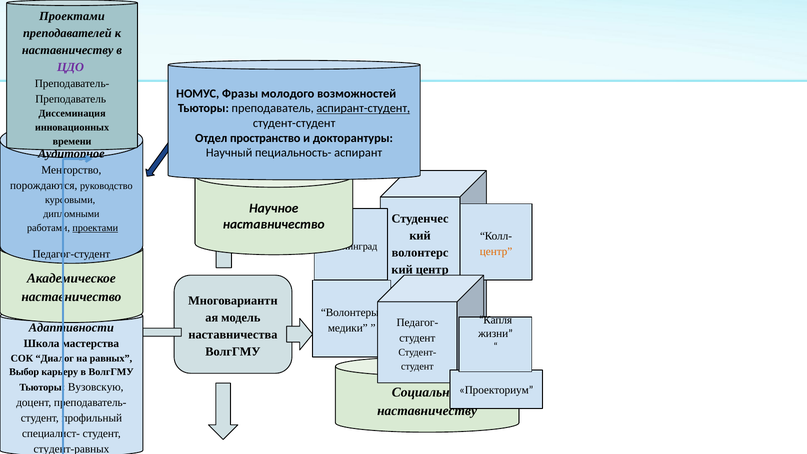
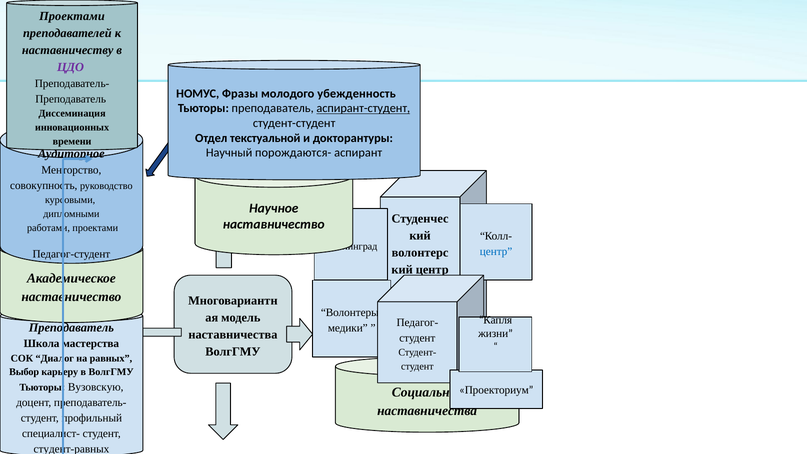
возможностей: возможностей -> убежденность
пространство: пространство -> текстуальной
пециальность-: пециальность- -> порождаются-
порождаются: порождаются -> совокупность
проектами at (95, 228) underline: present -> none
центр at (496, 251) colour: orange -> blue
Адаптивности at (71, 328): Адаптивности -> Преподаватель
наставничеству at (427, 411): наставничеству -> наставничества
